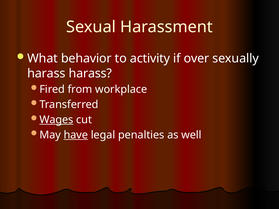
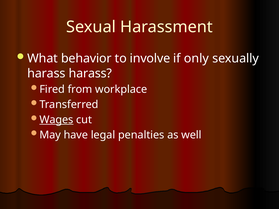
activity: activity -> involve
over: over -> only
have underline: present -> none
